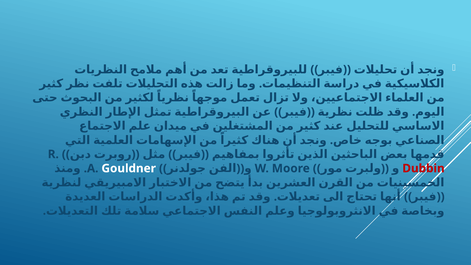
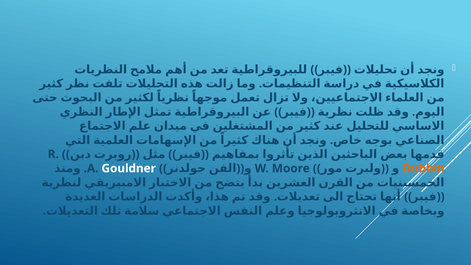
Dubbin colour: red -> orange
